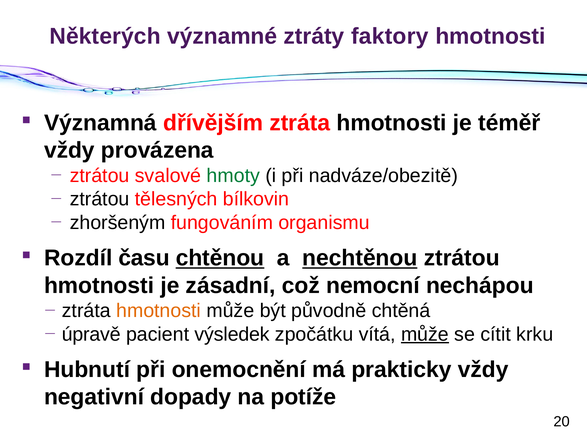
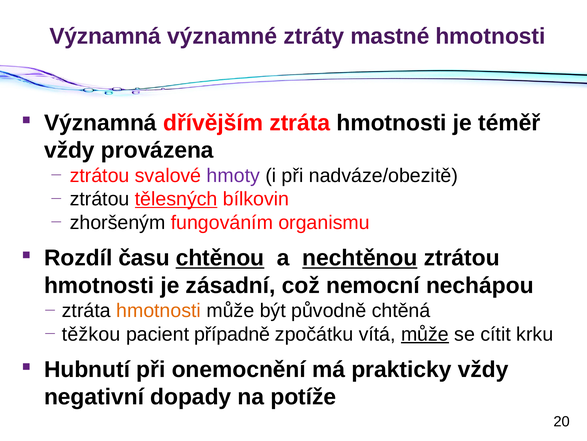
Některých at (105, 36): Některých -> Významná
faktory: faktory -> mastné
hmoty colour: green -> purple
tělesných underline: none -> present
úpravě: úpravě -> těžkou
výsledek: výsledek -> případně
